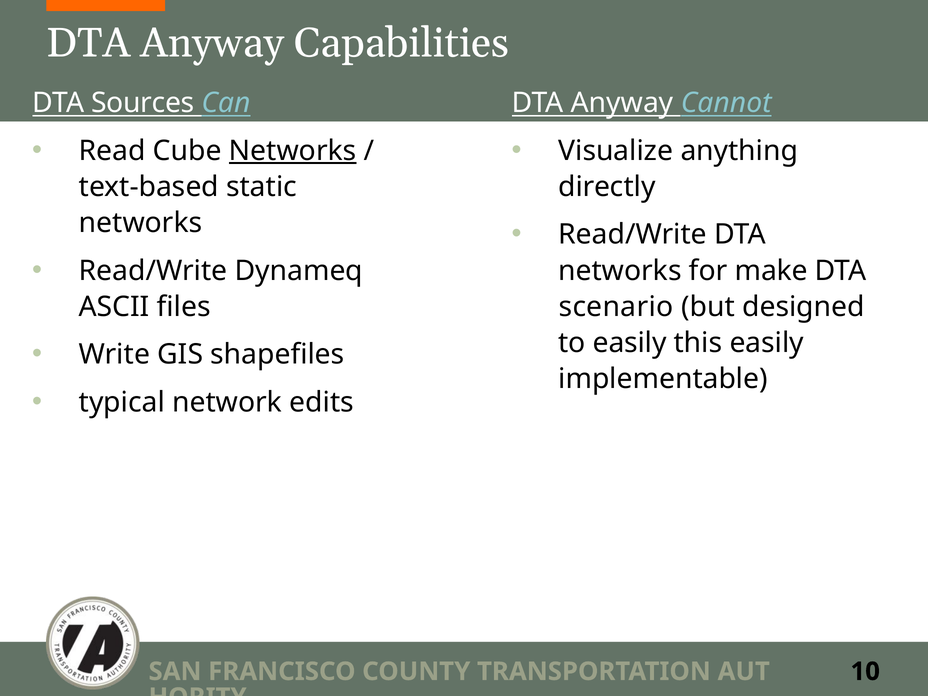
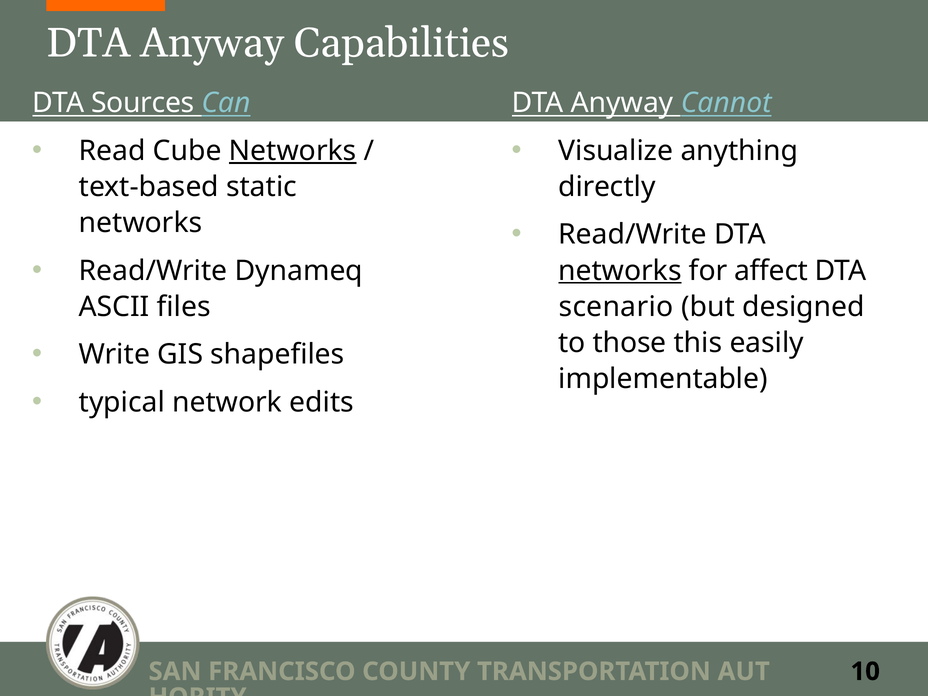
networks at (620, 271) underline: none -> present
make: make -> affect
to easily: easily -> those
